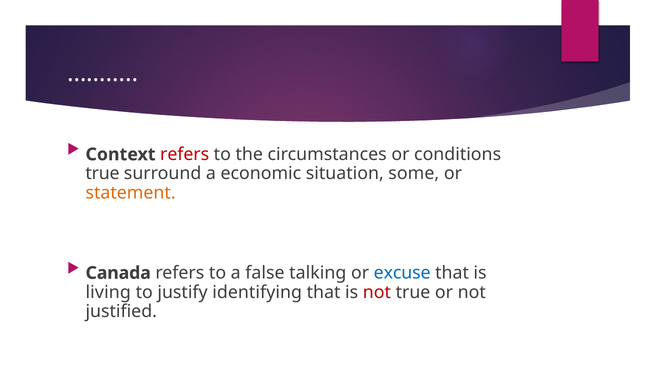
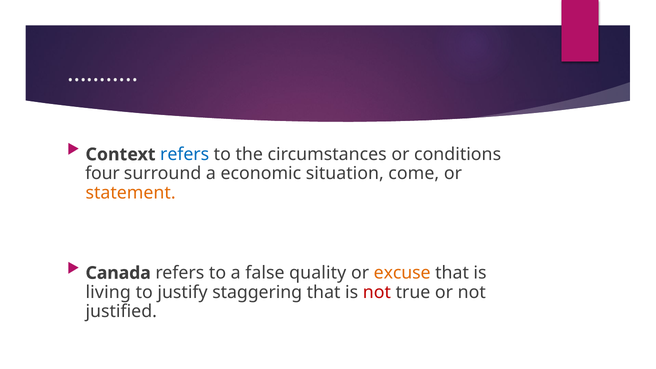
refers at (185, 154) colour: red -> blue
true at (102, 174): true -> four
some: some -> come
talking: talking -> quality
excuse colour: blue -> orange
identifying: identifying -> staggering
